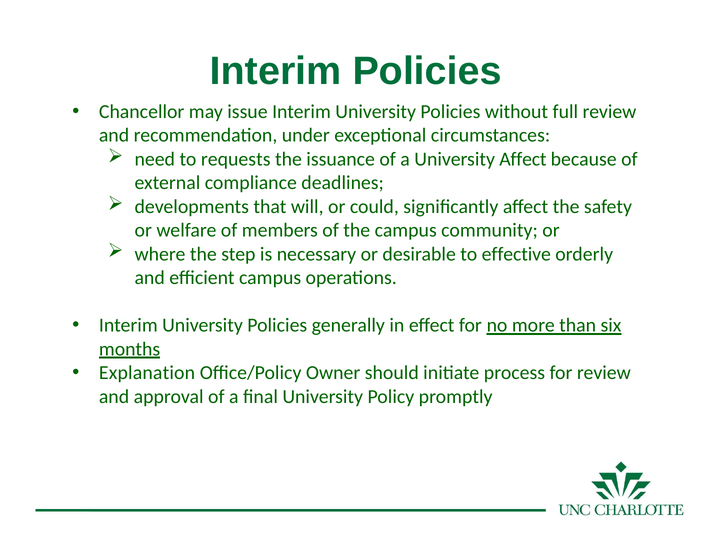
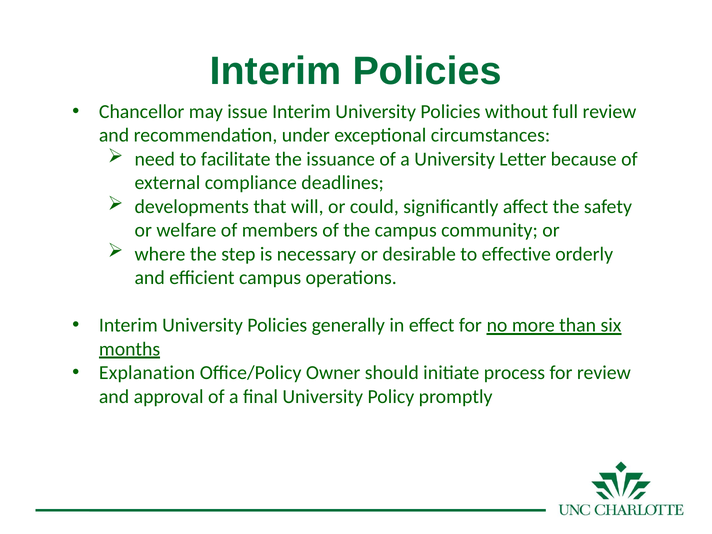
requests: requests -> facilitate
University Affect: Affect -> Letter
